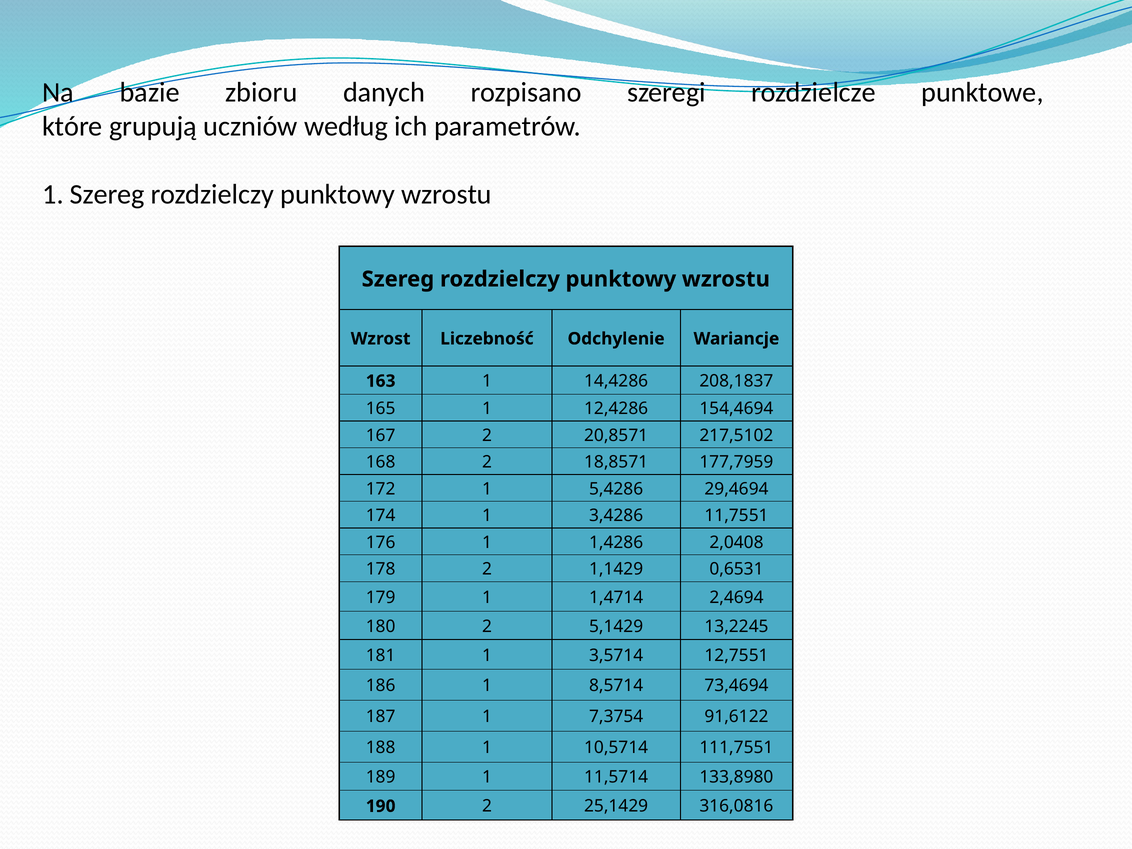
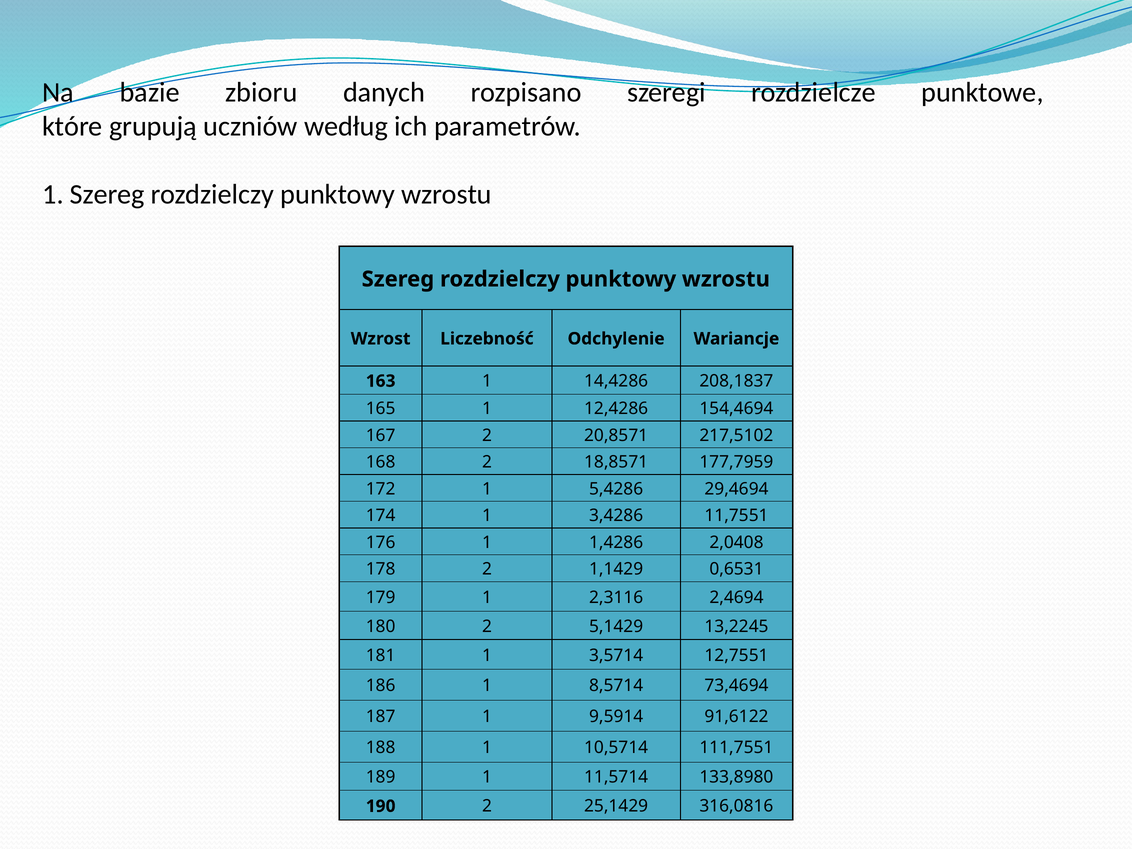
1,4714: 1,4714 -> 2,3116
7,3754: 7,3754 -> 9,5914
